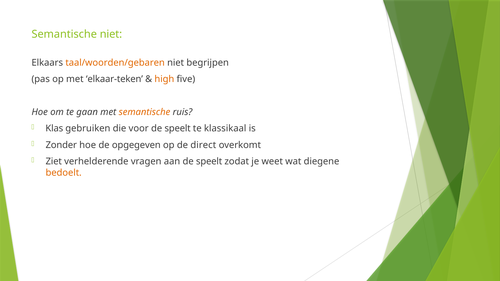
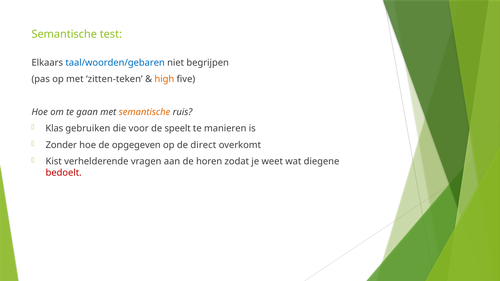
Semantische niet: niet -> test
taal/woorden/gebaren colour: orange -> blue
elkaar-teken: elkaar-teken -> zitten-teken
klassikaal: klassikaal -> manieren
Ziet: Ziet -> Kist
aan de speelt: speelt -> horen
bedoelt colour: orange -> red
